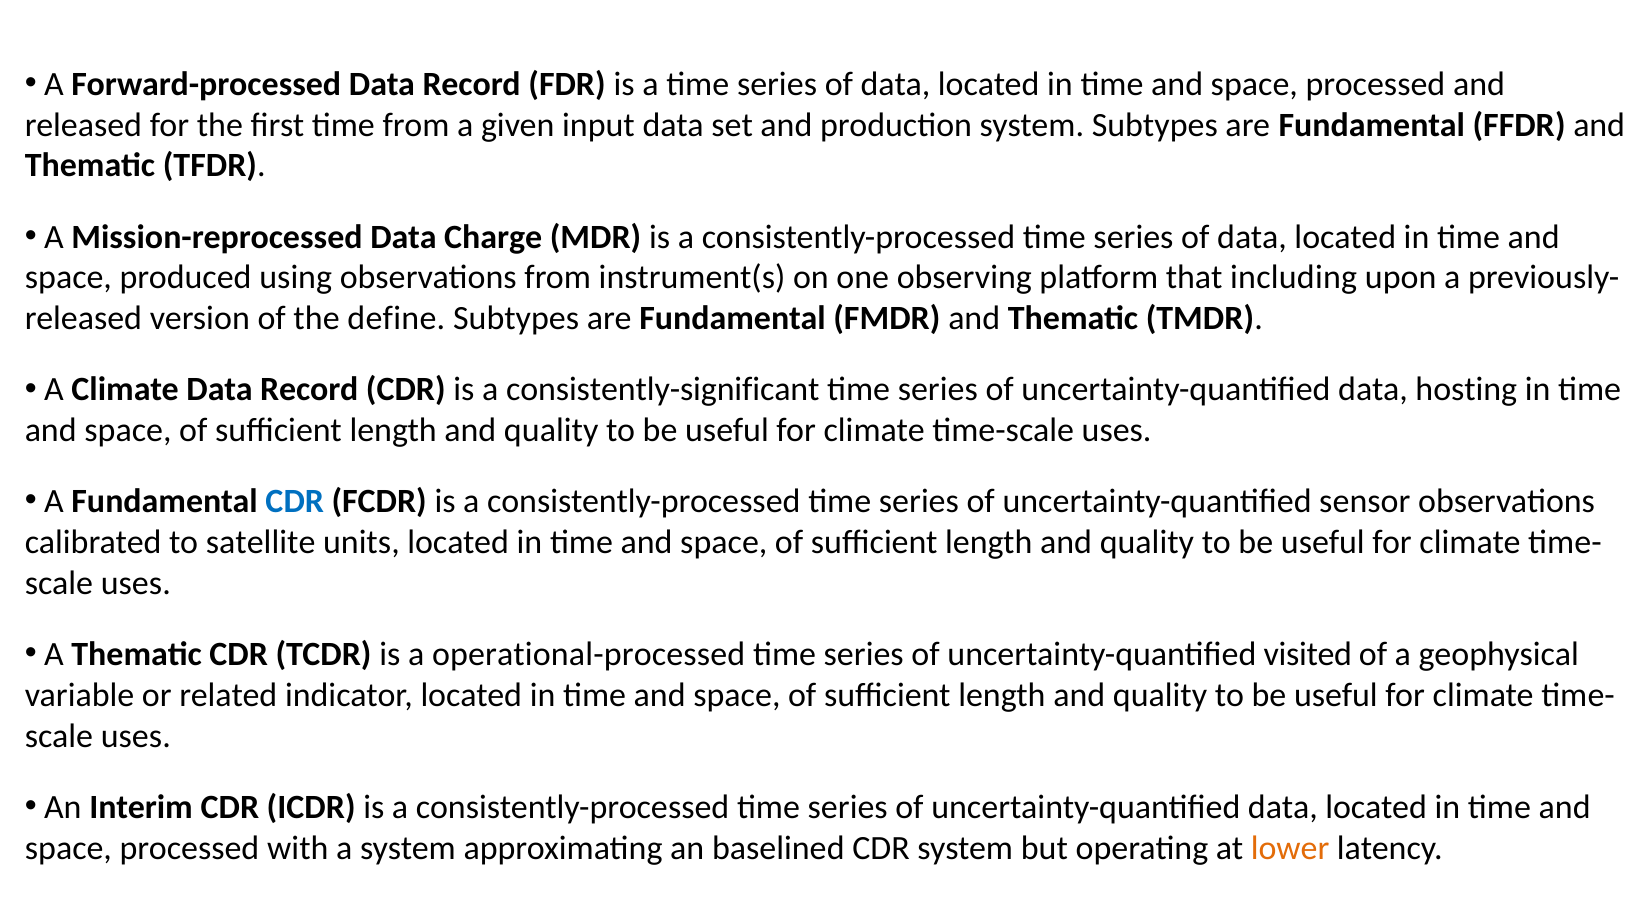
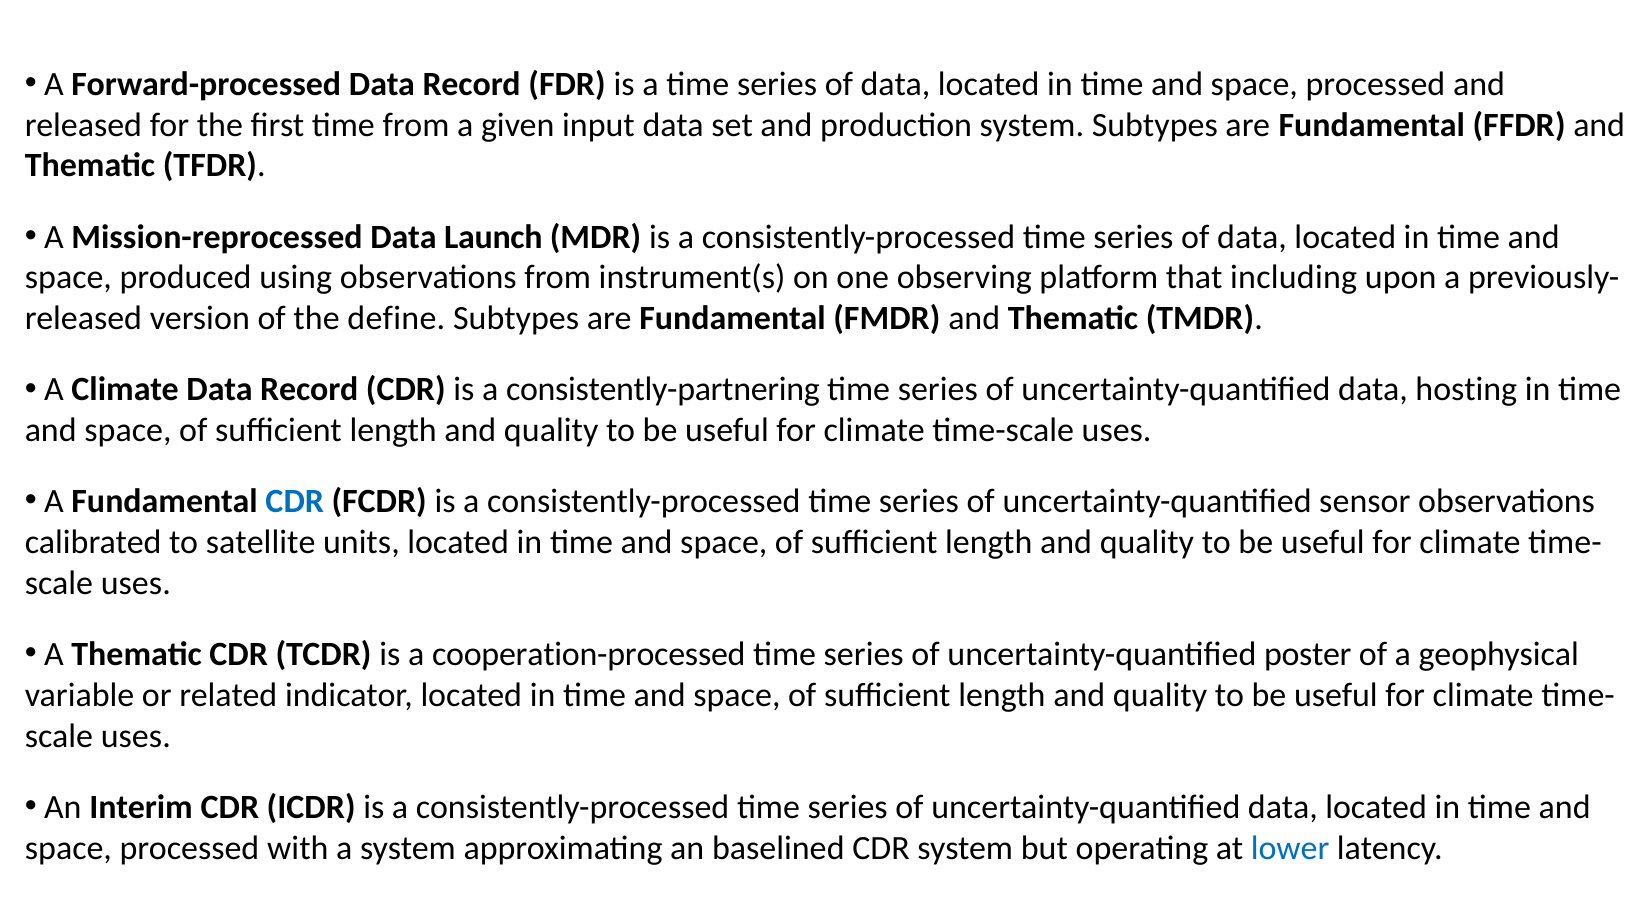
Charge: Charge -> Launch
consistently-significant: consistently-significant -> consistently-partnering
operational-processed: operational-processed -> cooperation-processed
visited: visited -> poster
lower colour: orange -> blue
